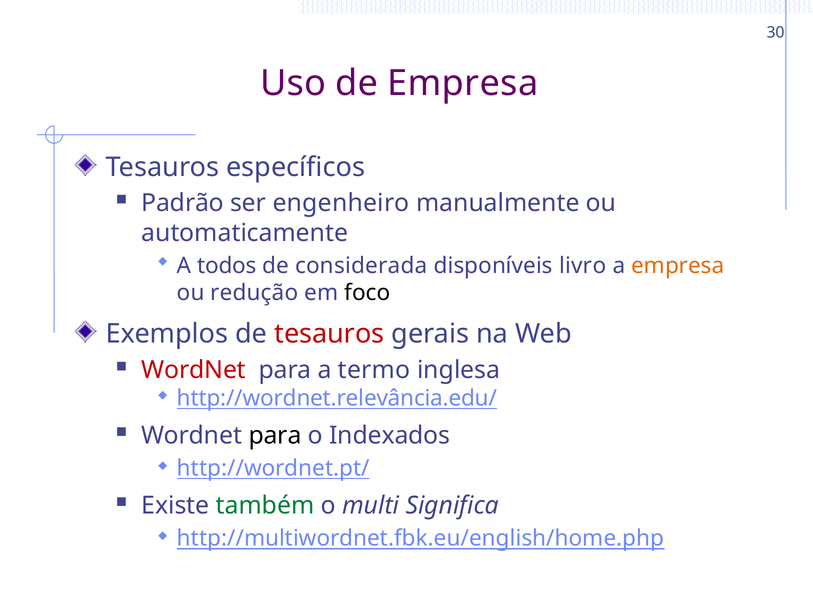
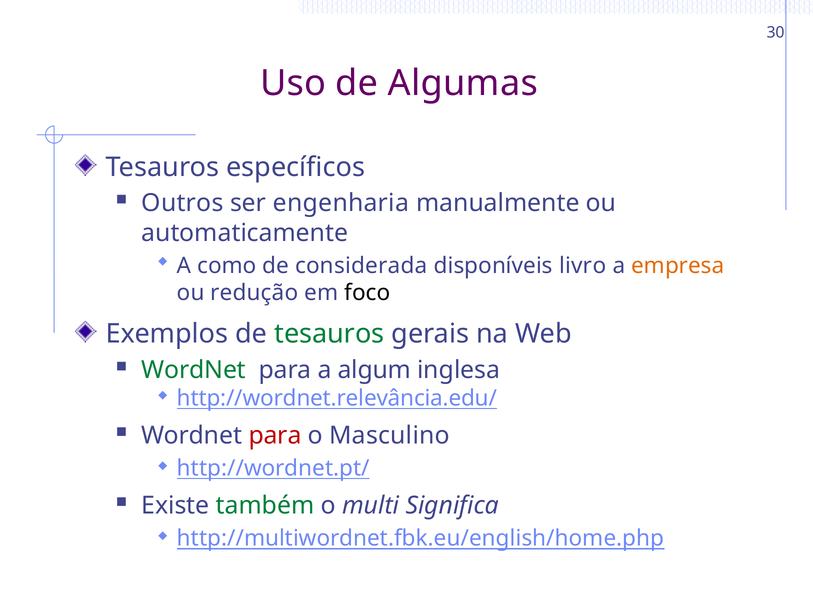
de Empresa: Empresa -> Algumas
Padrão: Padrão -> Outros
engenheiro: engenheiro -> engenharia
todos: todos -> como
tesauros at (329, 334) colour: red -> green
WordNet at (194, 370) colour: red -> green
termo: termo -> algum
para at (275, 435) colour: black -> red
Indexados: Indexados -> Masculino
